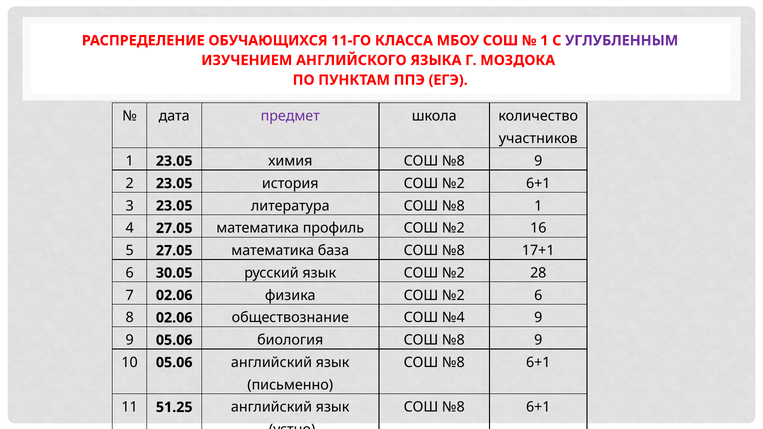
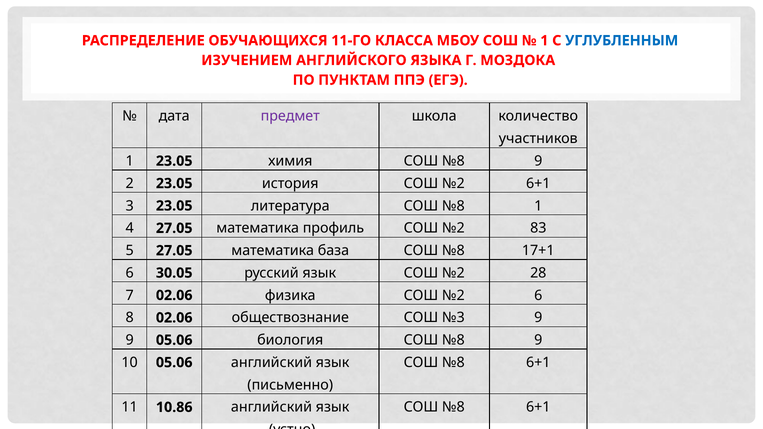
УГЛУБЛЕННЫМ colour: purple -> blue
16: 16 -> 83
№4: №4 -> №3
51.25: 51.25 -> 10.86
